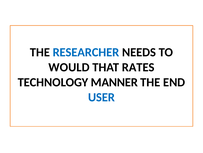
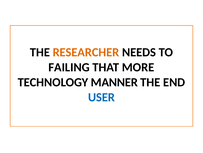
RESEARCHER colour: blue -> orange
WOULD: WOULD -> FAILING
RATES: RATES -> MORE
